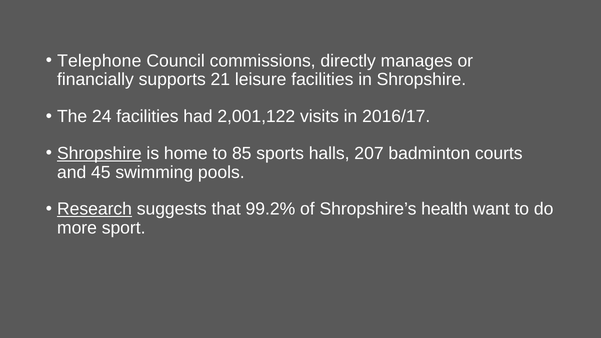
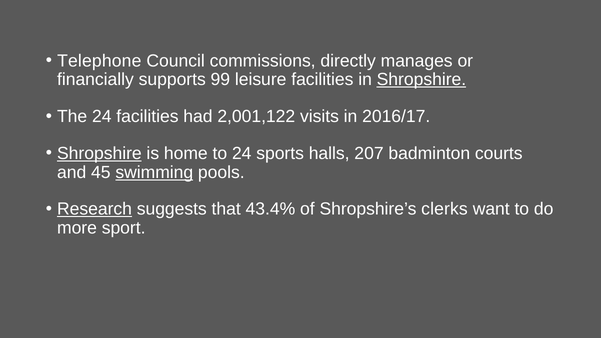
21: 21 -> 99
Shropshire at (421, 80) underline: none -> present
to 85: 85 -> 24
swimming underline: none -> present
99.2%: 99.2% -> 43.4%
health: health -> clerks
